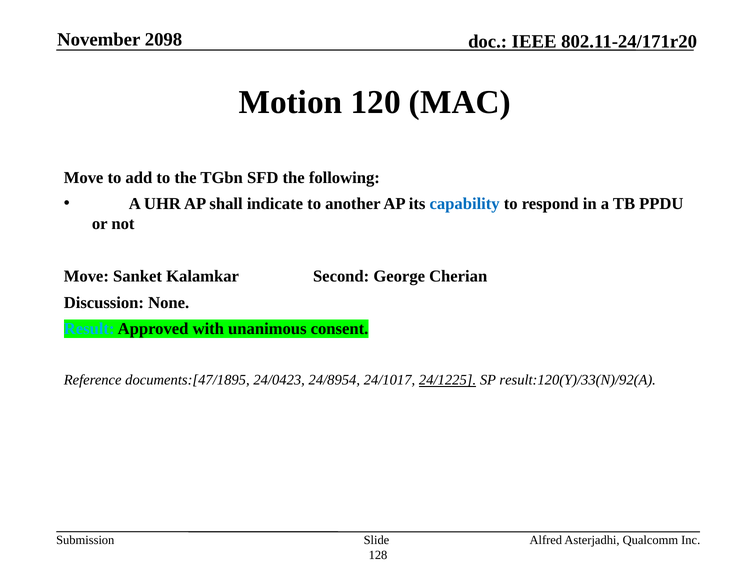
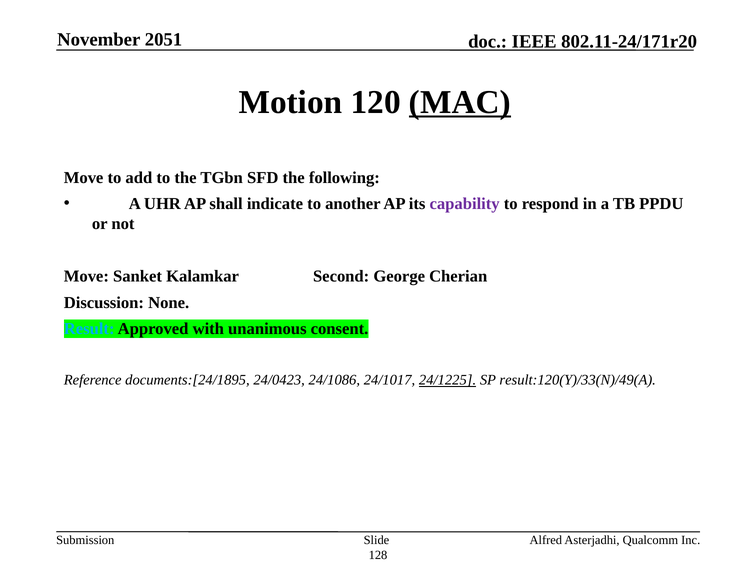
2098: 2098 -> 2051
MAC underline: none -> present
capability colour: blue -> purple
documents:[47/1895: documents:[47/1895 -> documents:[24/1895
24/8954: 24/8954 -> 24/1086
result:120(Y)/33(N)/92(A: result:120(Y)/33(N)/92(A -> result:120(Y)/33(N)/49(A
